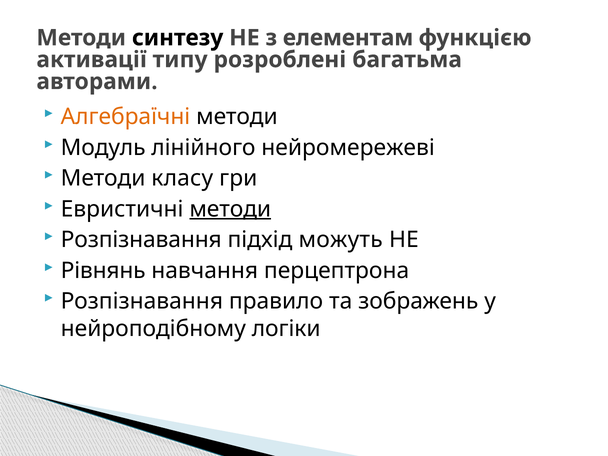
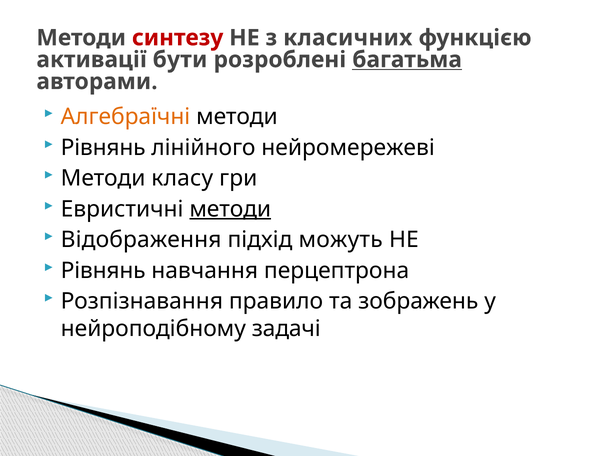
синтезу colour: black -> red
елементам: елементам -> класичних
типу: типу -> бути
багатьма underline: none -> present
Модуль at (103, 148): Модуль -> Рівнянь
Розпізнавання at (141, 240): Розпізнавання -> Відображення
логіки: логіки -> задачі
